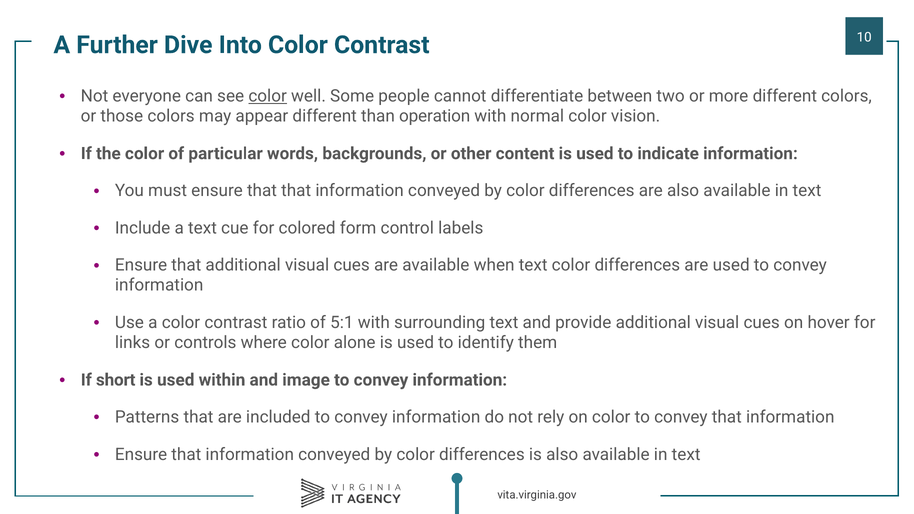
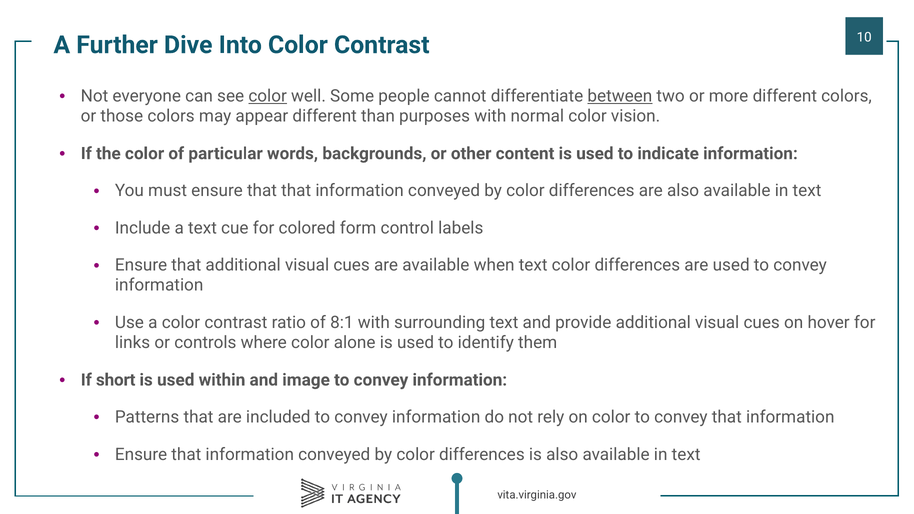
between underline: none -> present
operation: operation -> purposes
5:1: 5:1 -> 8:1
